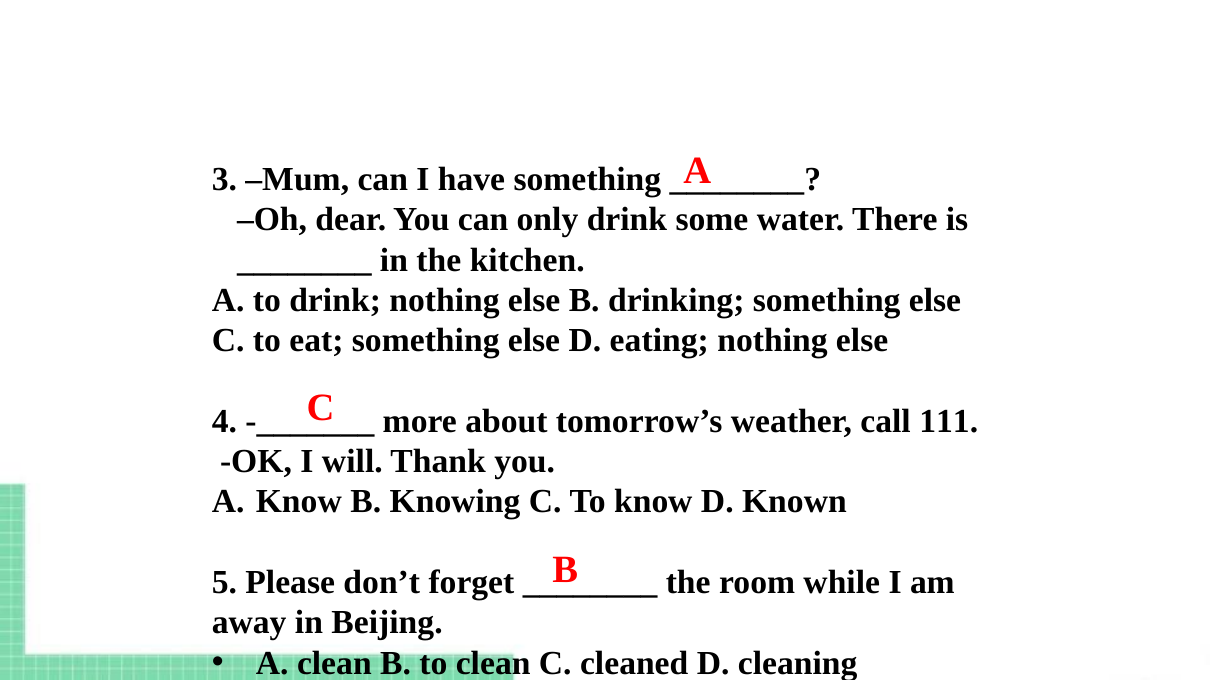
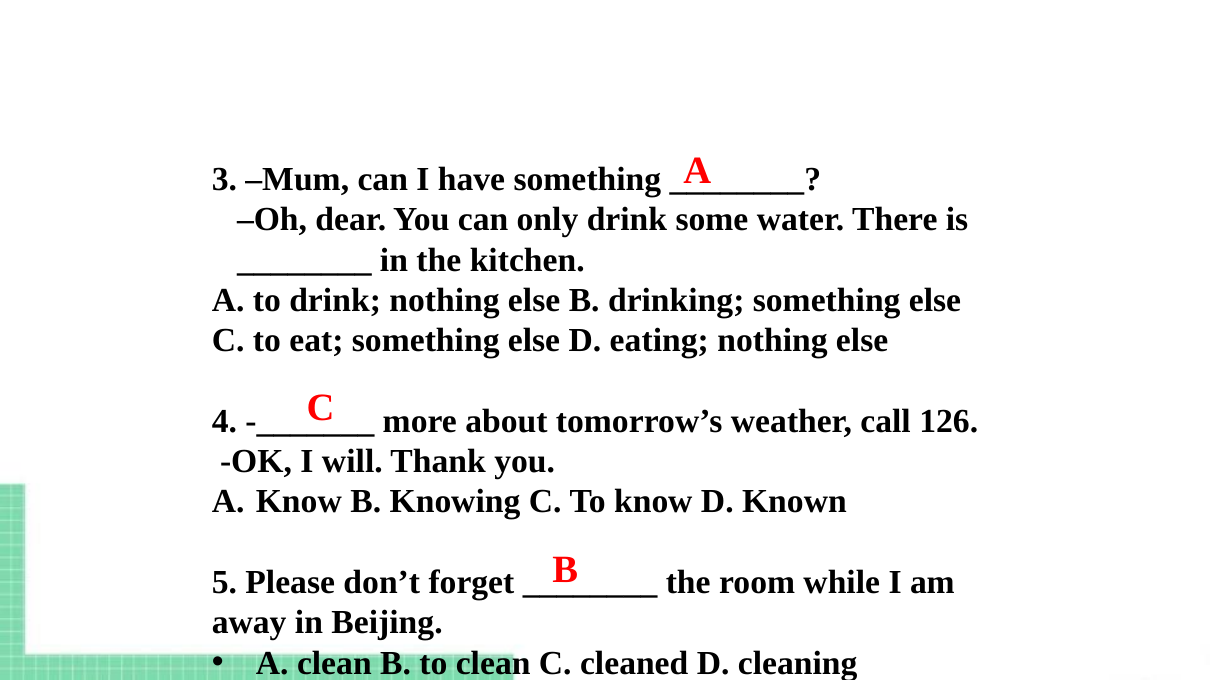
111: 111 -> 126
